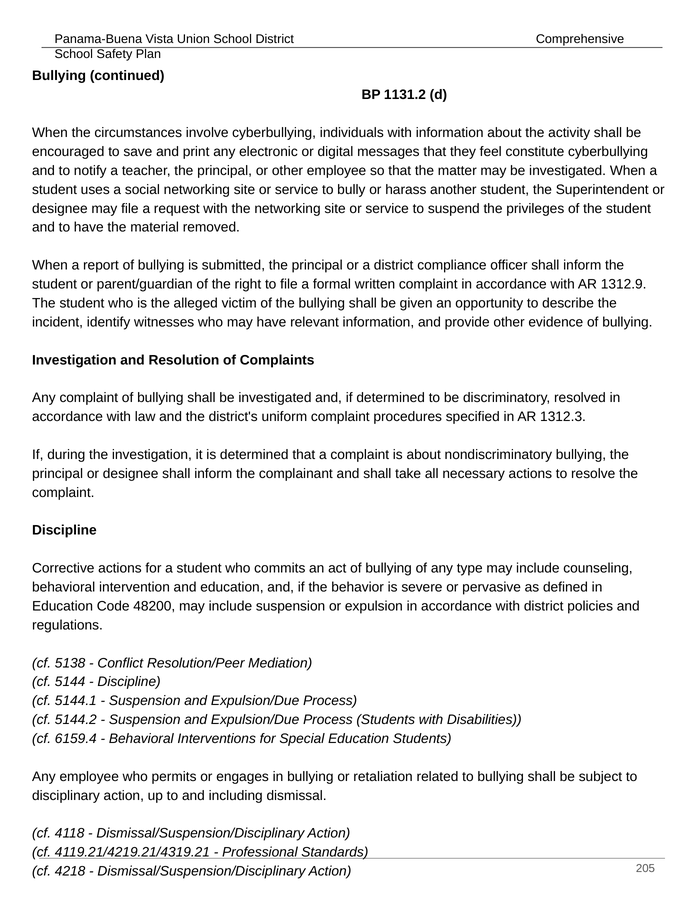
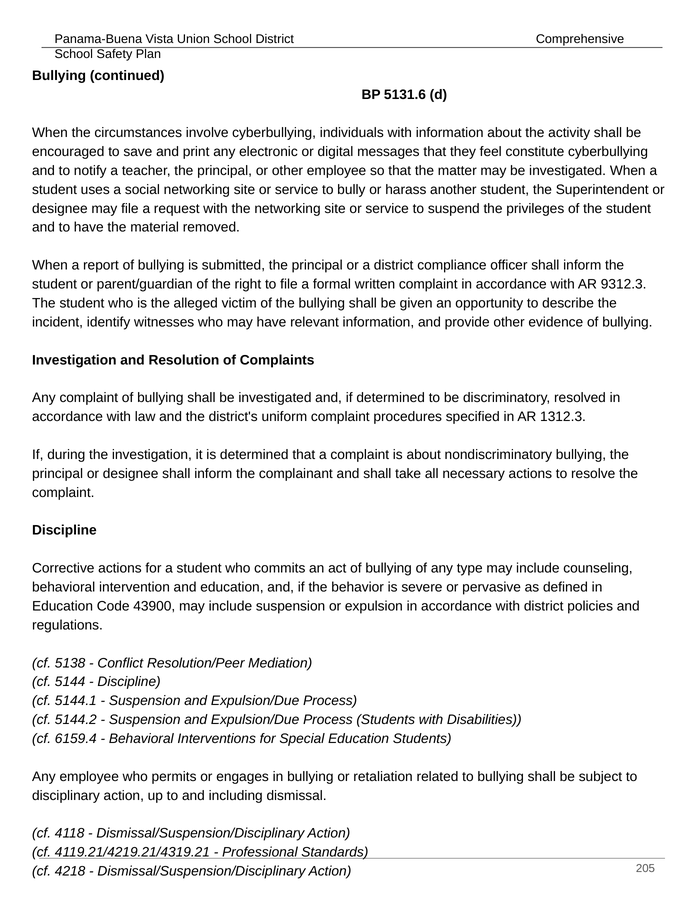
1131.2: 1131.2 -> 5131.6
1312.9: 1312.9 -> 9312.3
48200: 48200 -> 43900
